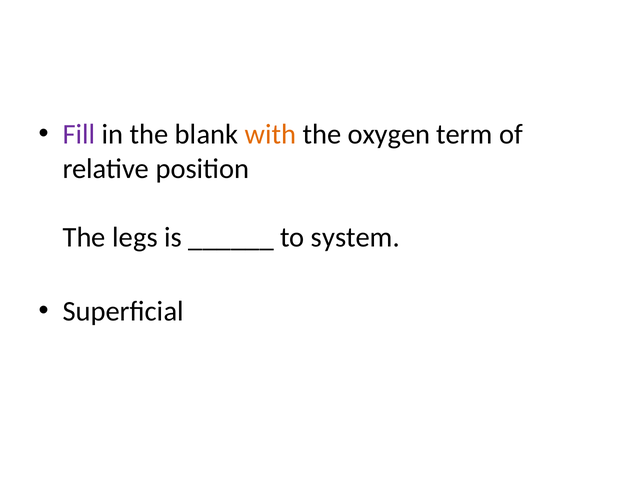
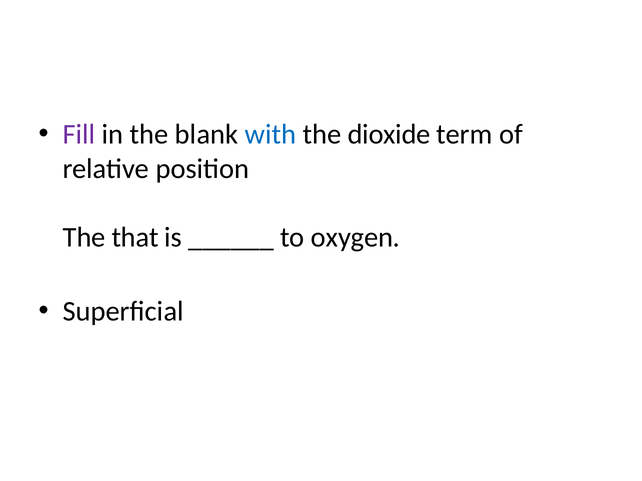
with colour: orange -> blue
oxygen: oxygen -> dioxide
legs: legs -> that
system: system -> oxygen
